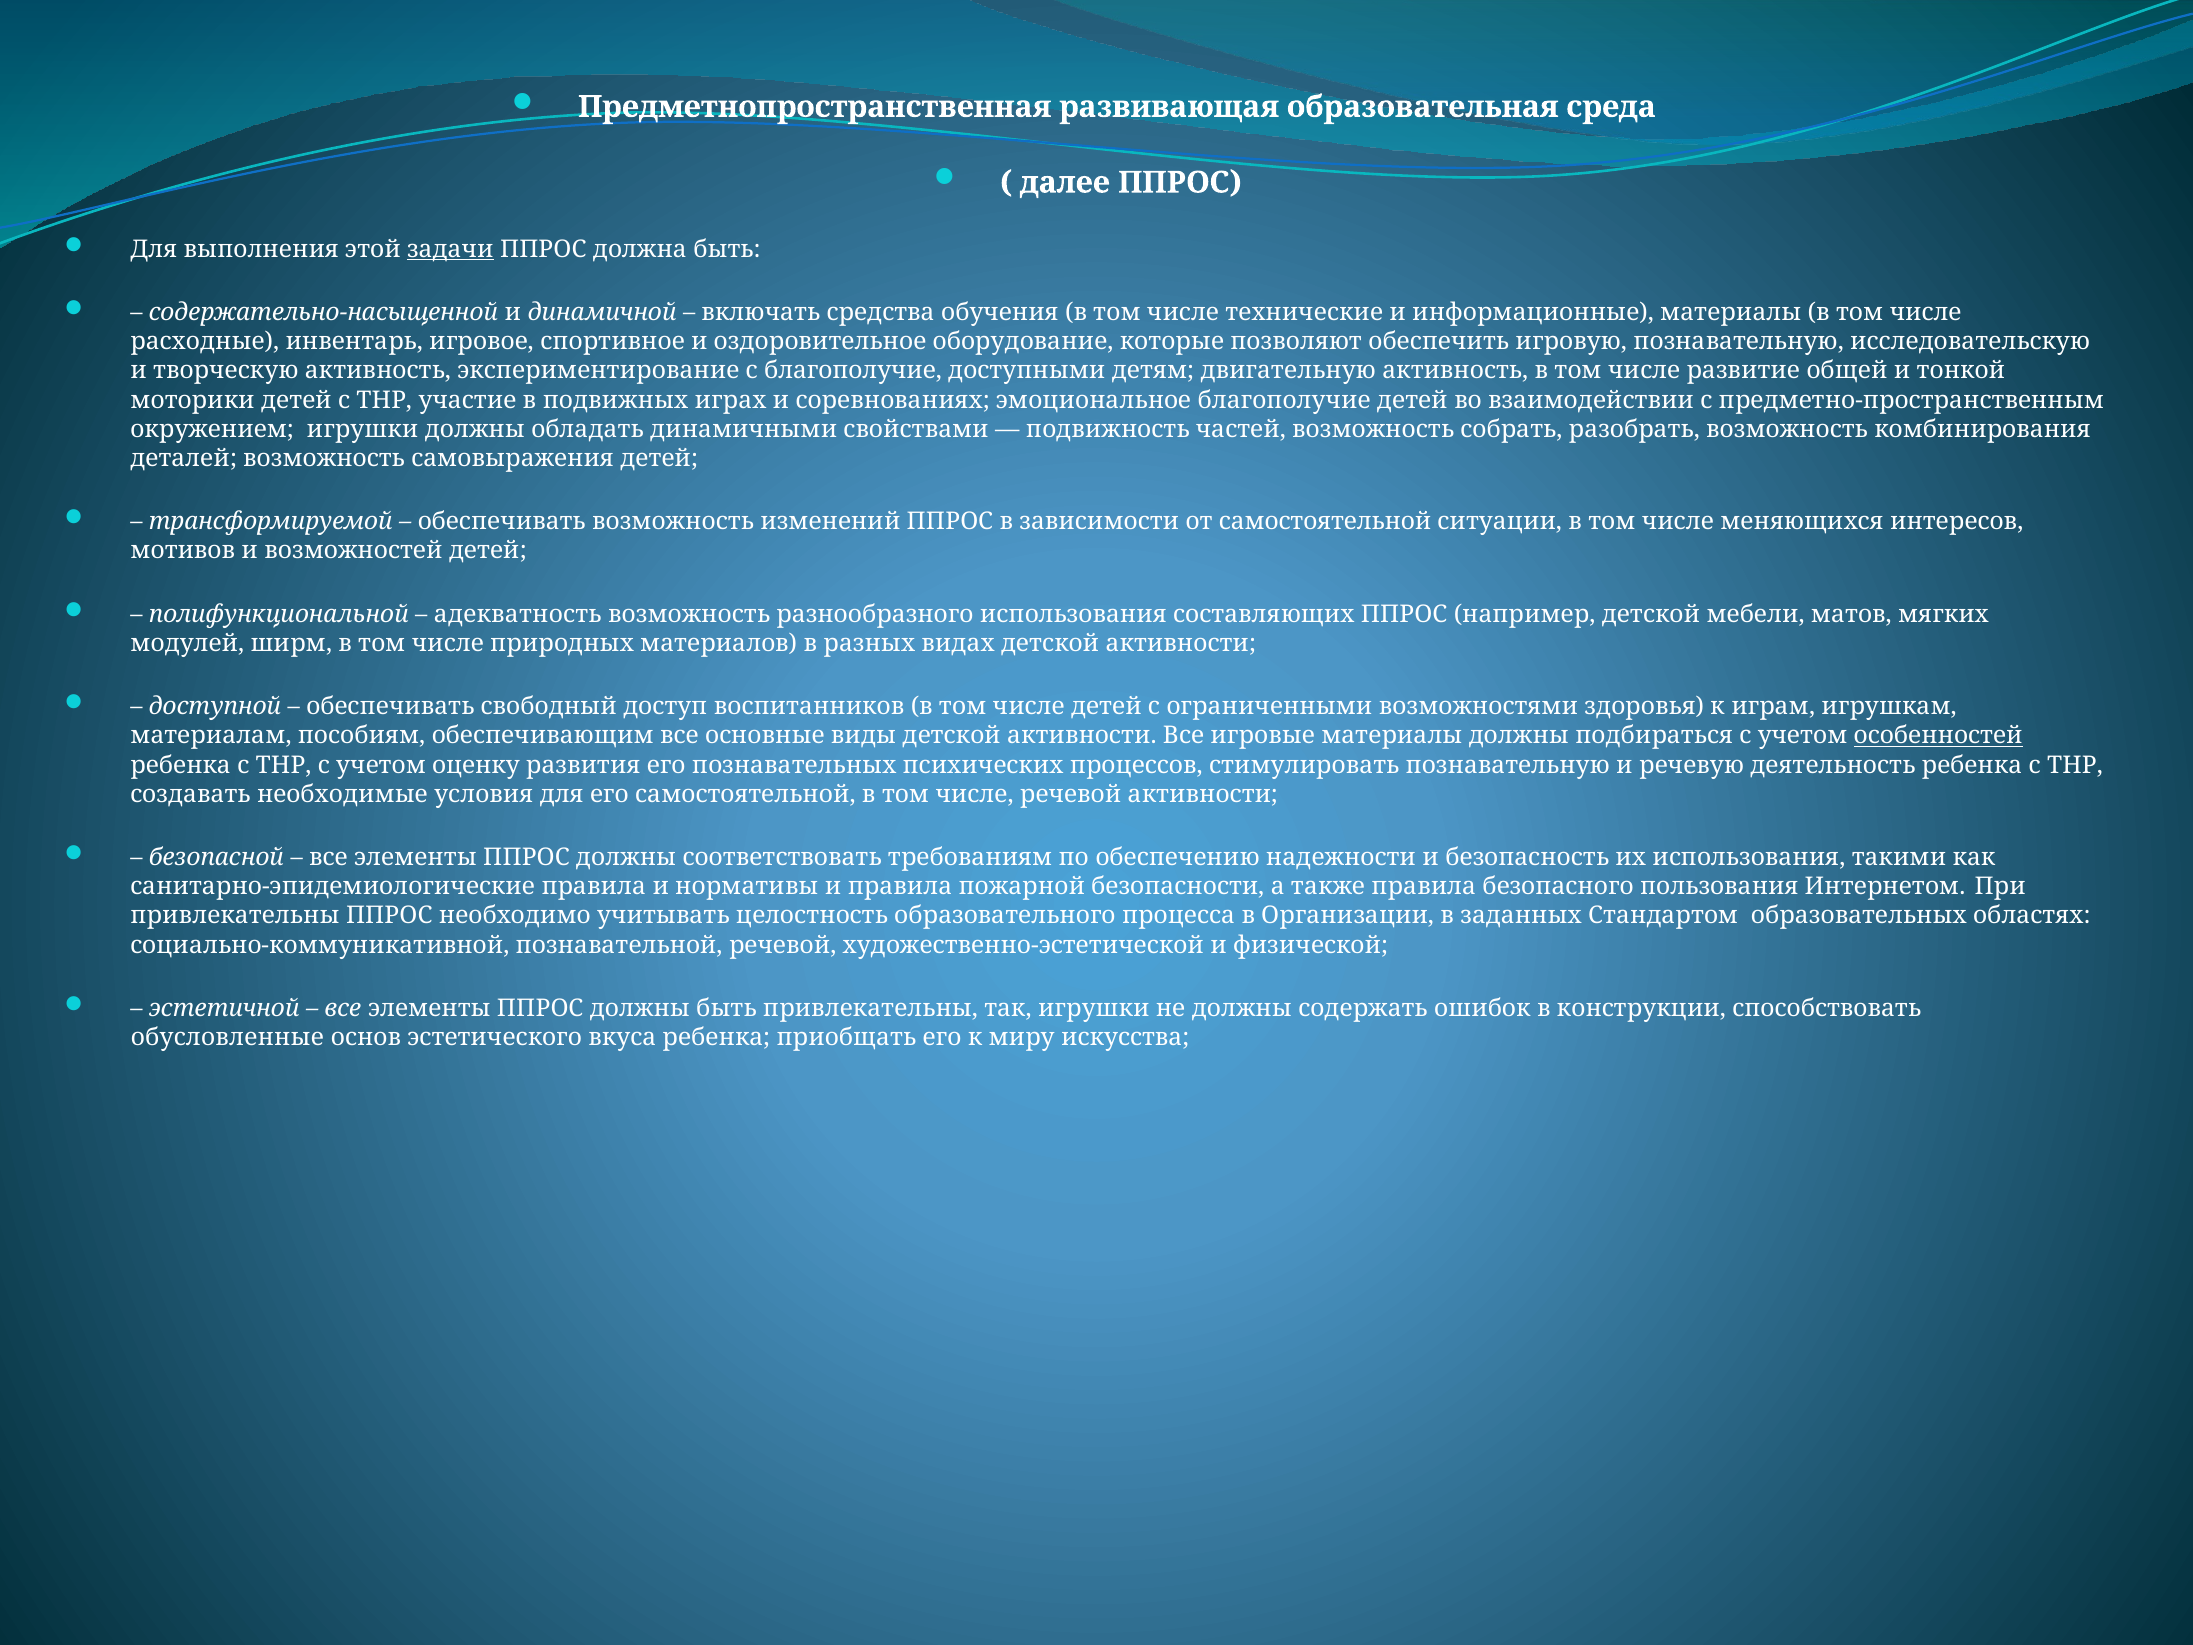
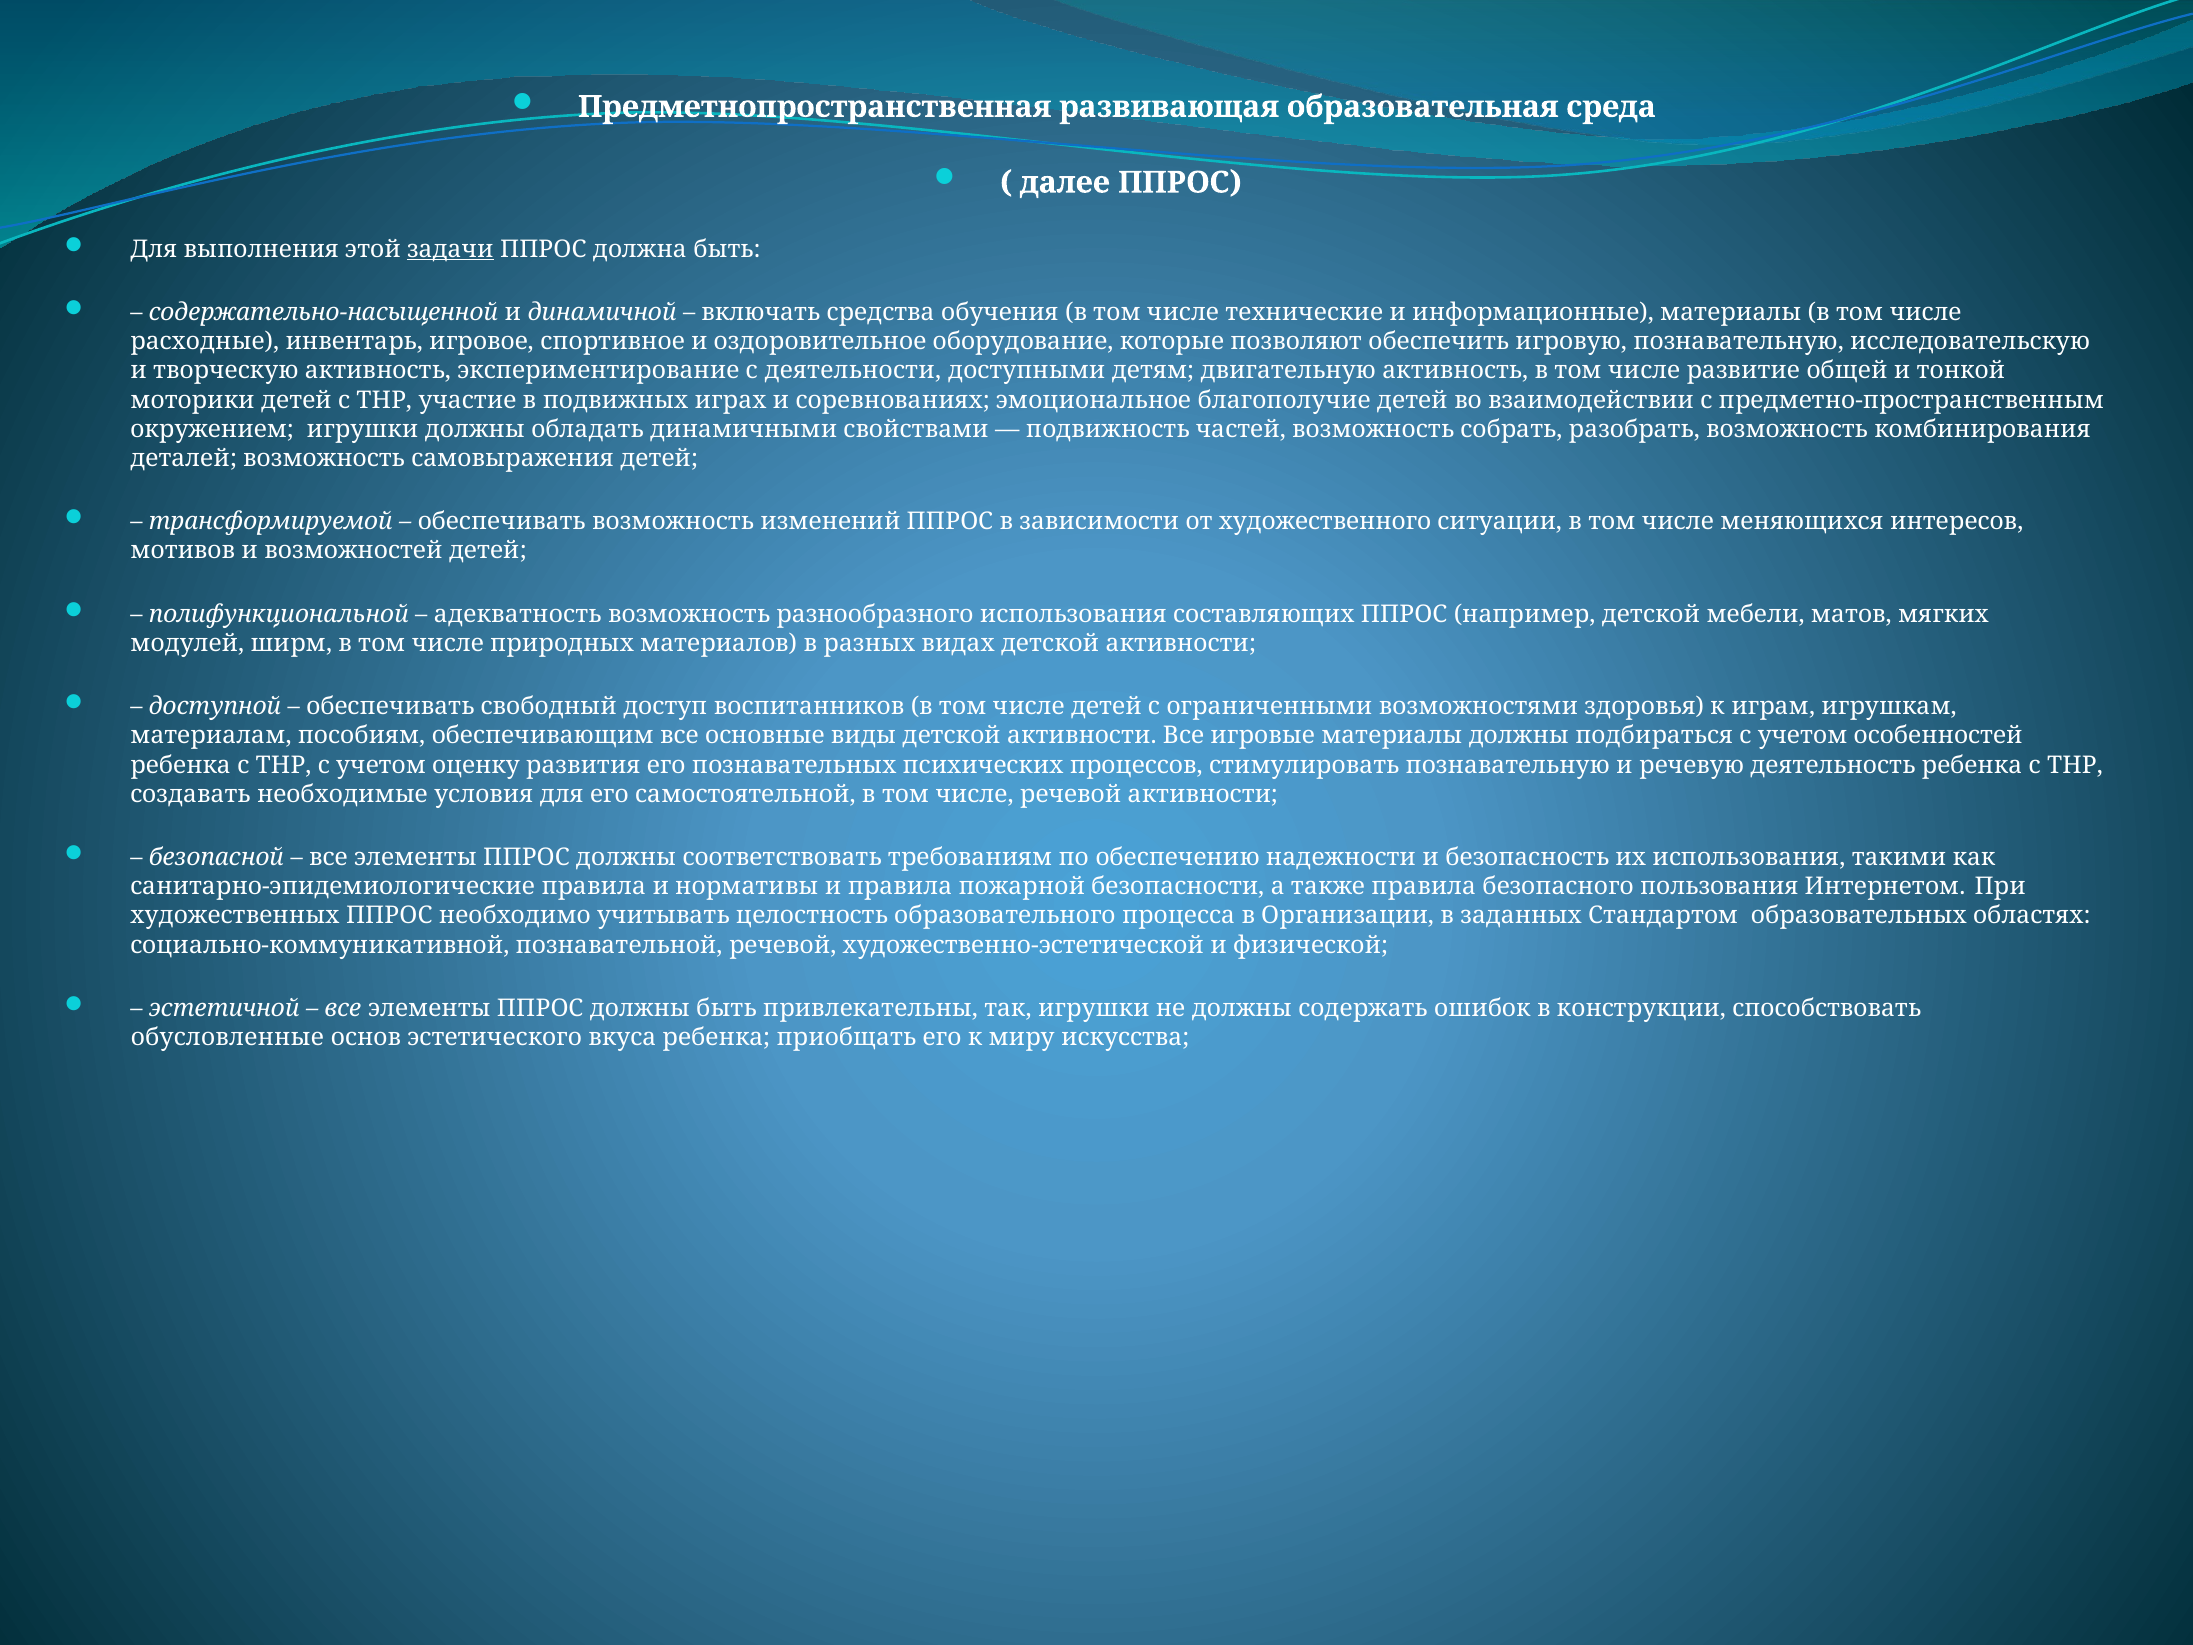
с благополучие: благополучие -> деятельности
от самостоятельной: самостоятельной -> художественного
особенностей underline: present -> none
привлекательны at (235, 916): привлекательны -> художественных
